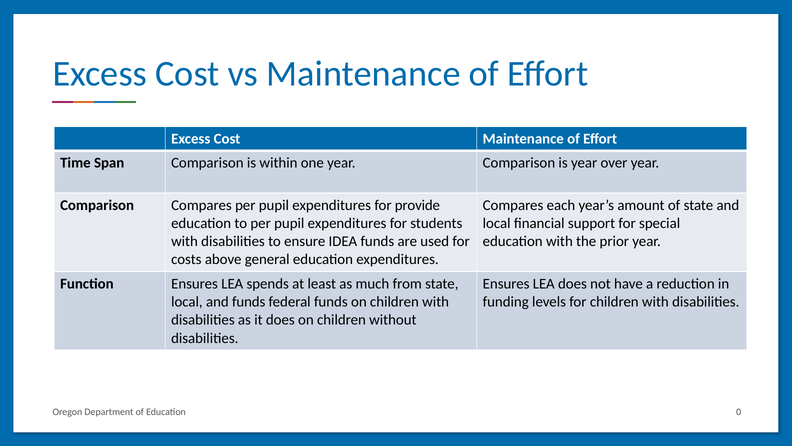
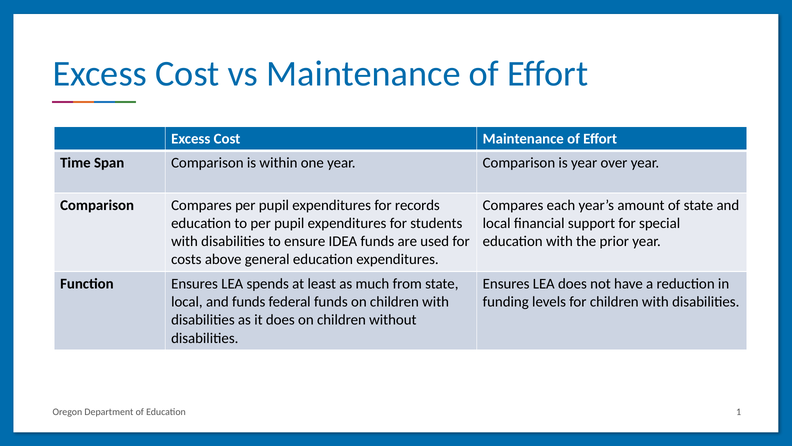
provide: provide -> records
0: 0 -> 1
